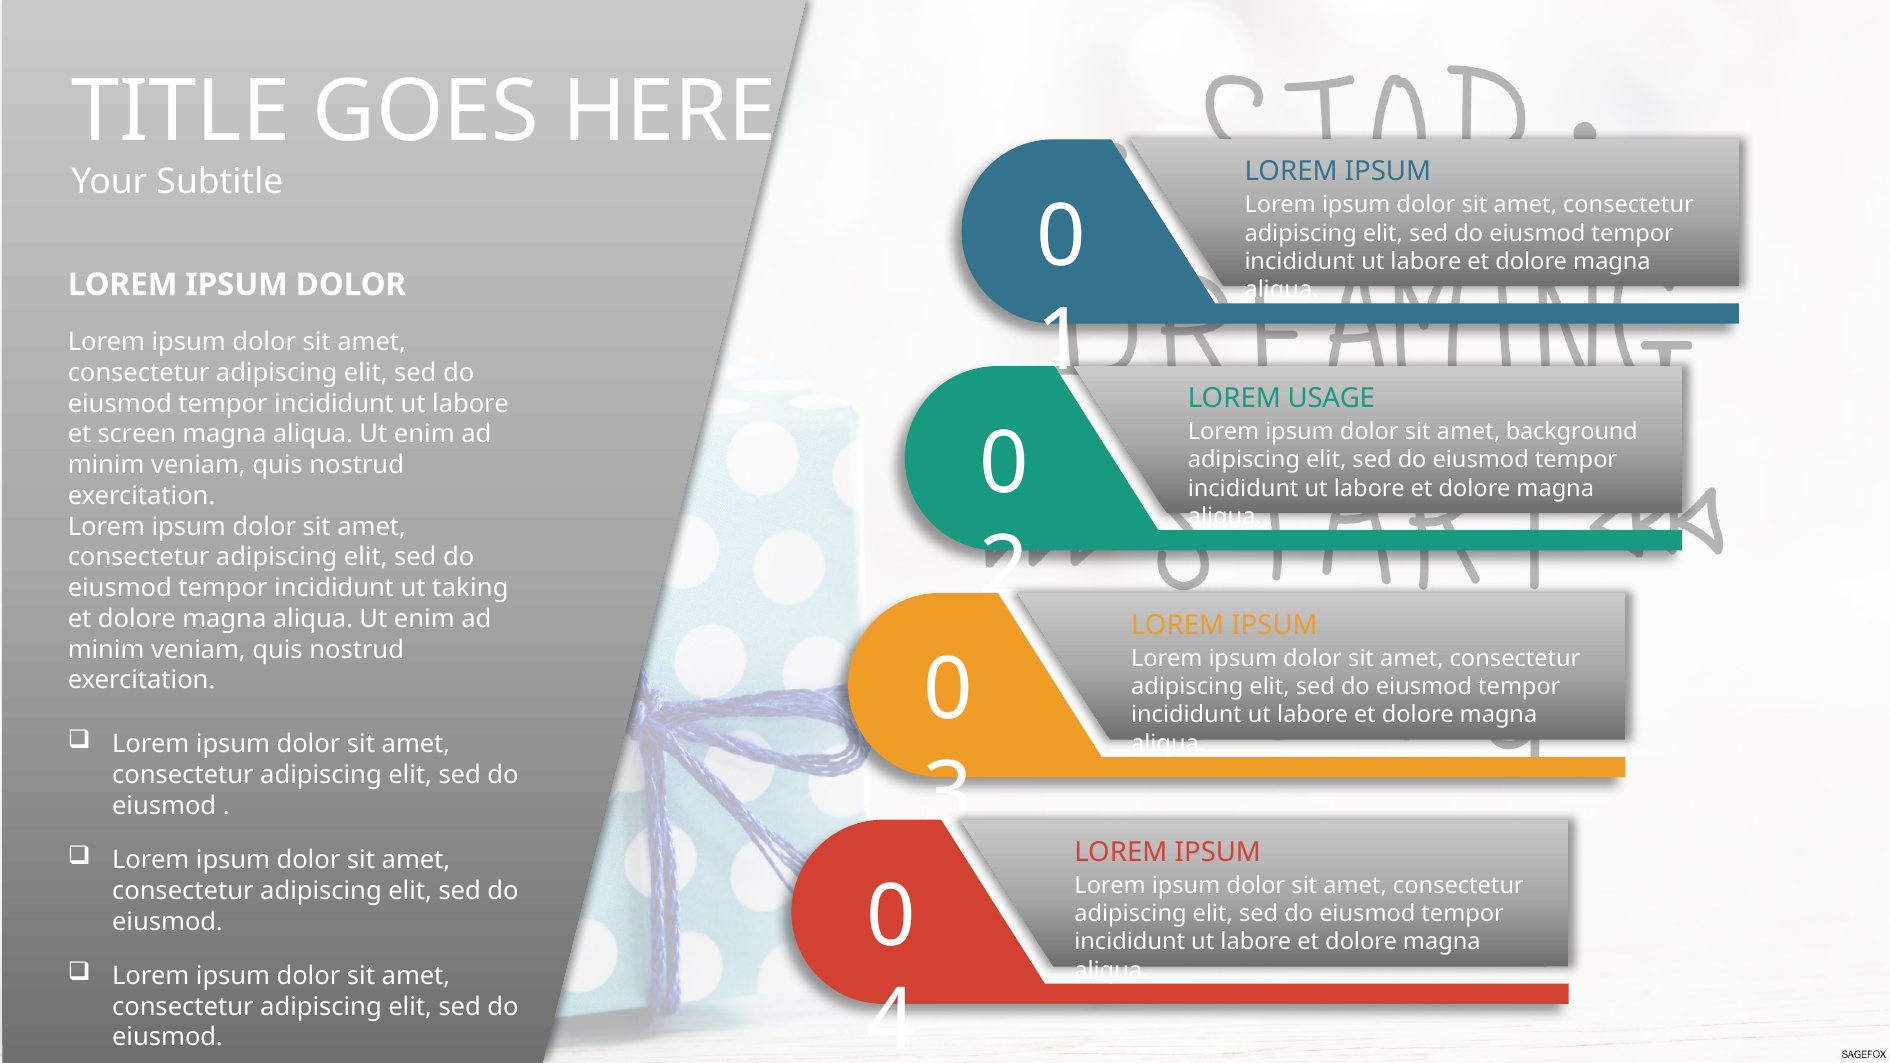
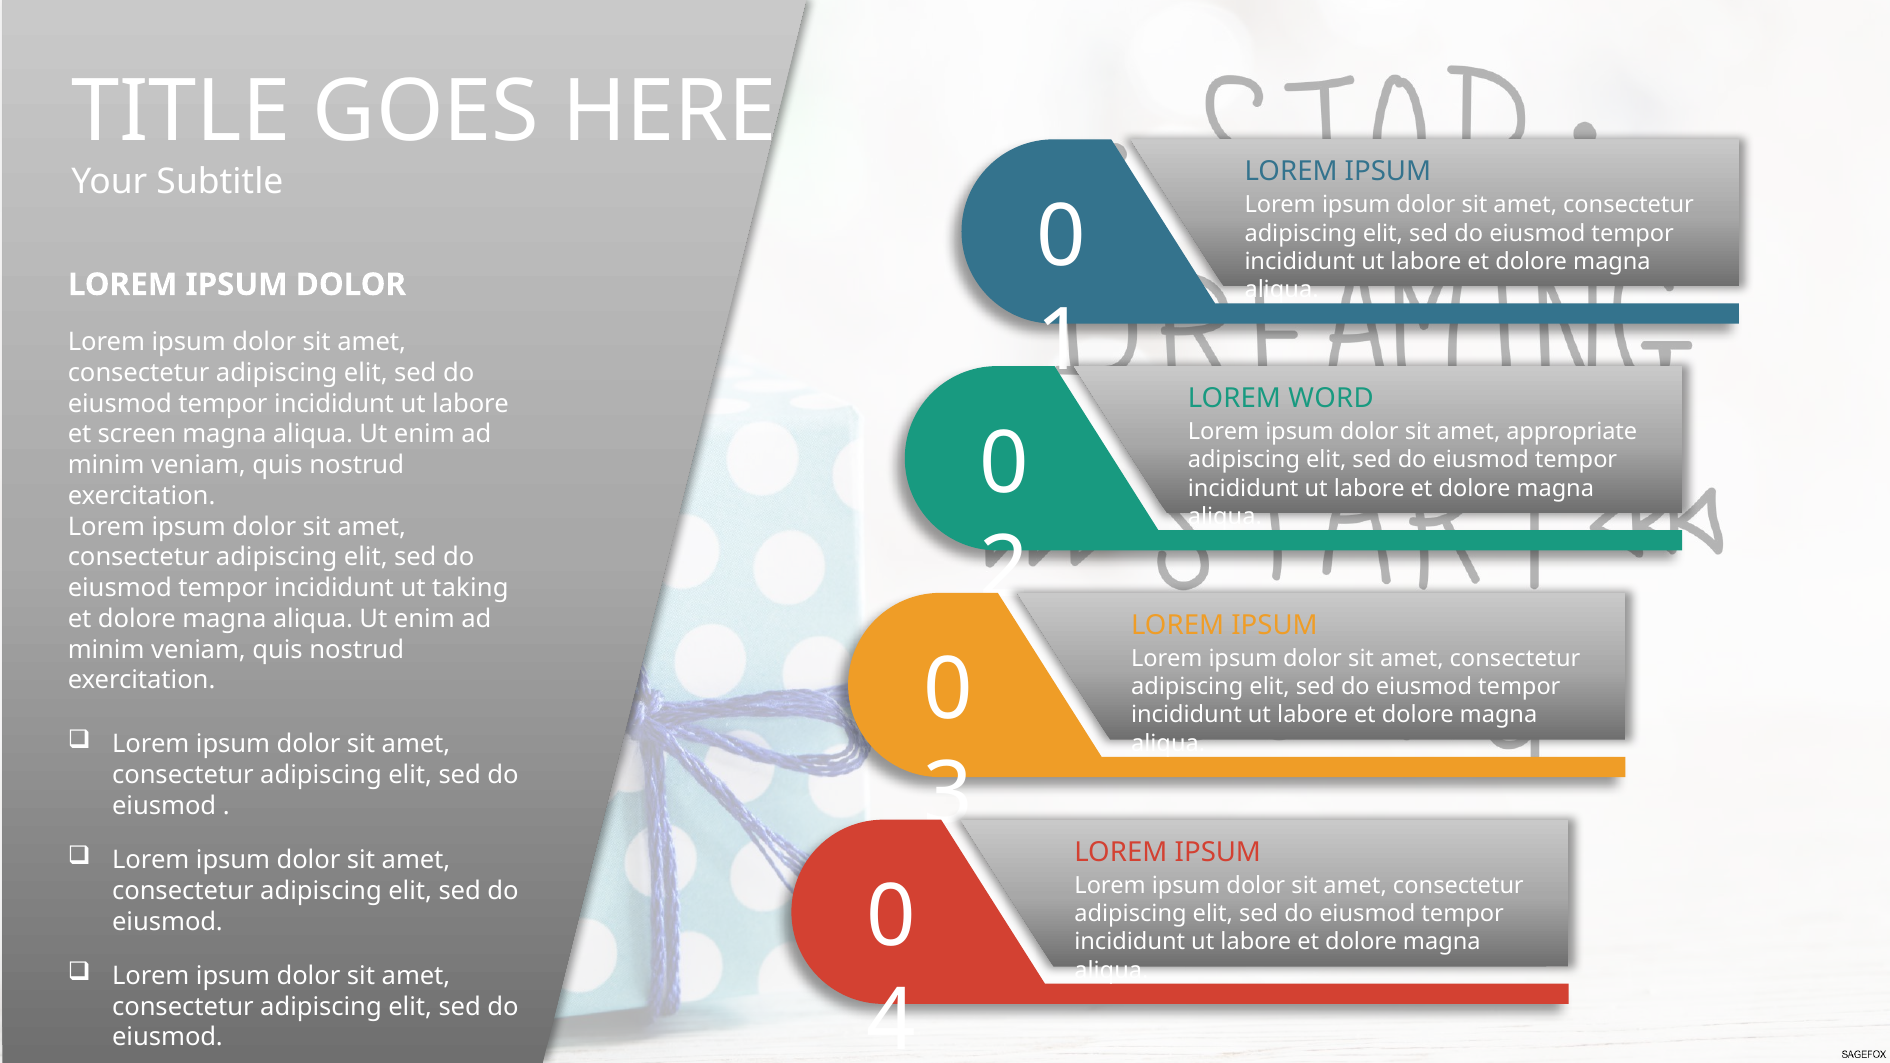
USAGE: USAGE -> WORD
background: background -> appropriate
